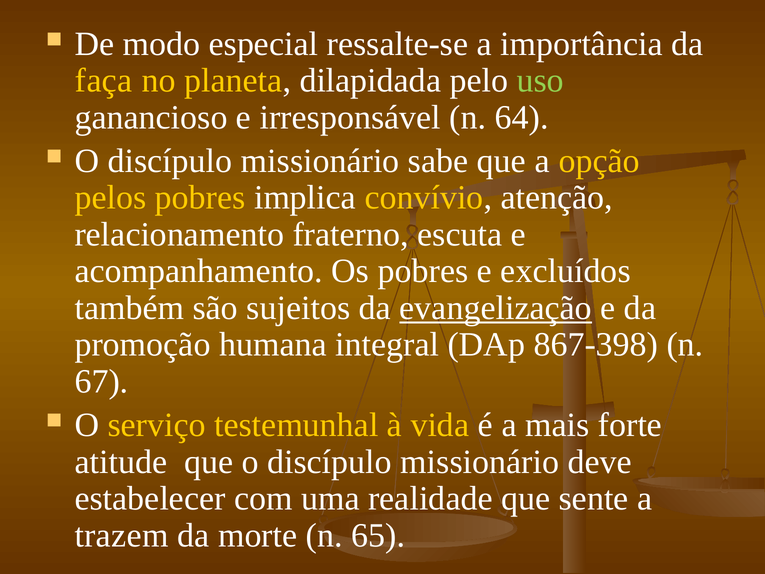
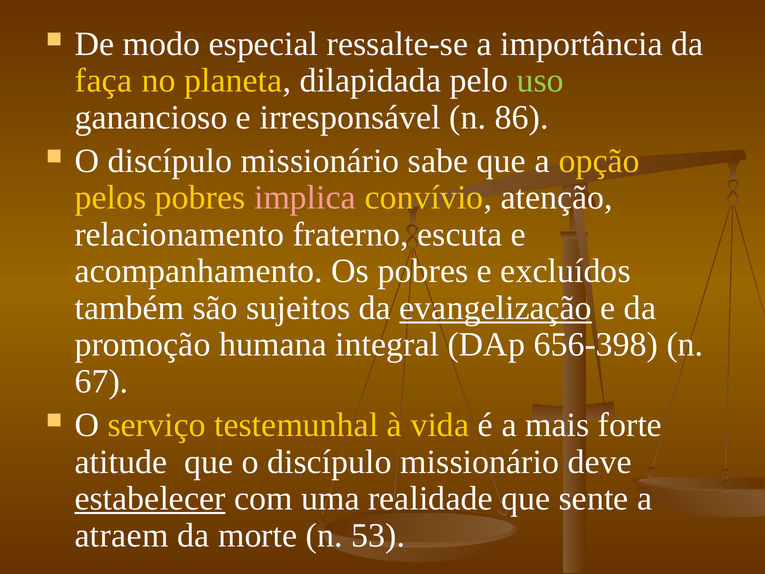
64: 64 -> 86
implica colour: white -> pink
867-398: 867-398 -> 656-398
estabelecer underline: none -> present
trazem: trazem -> atraem
65: 65 -> 53
